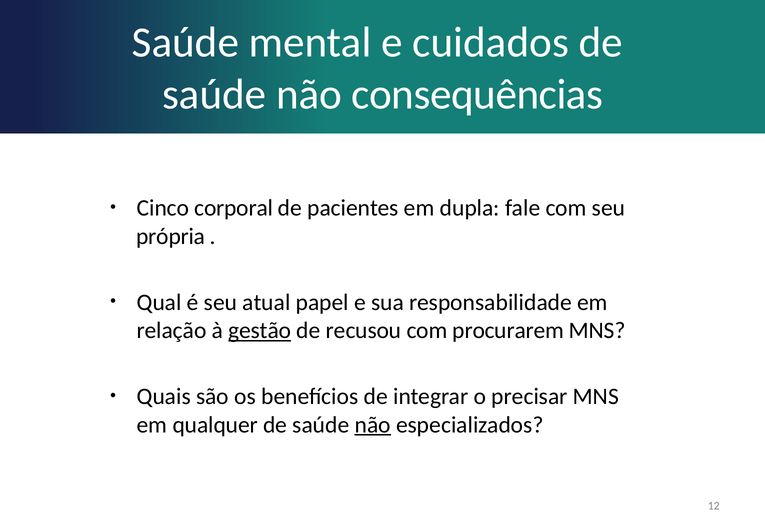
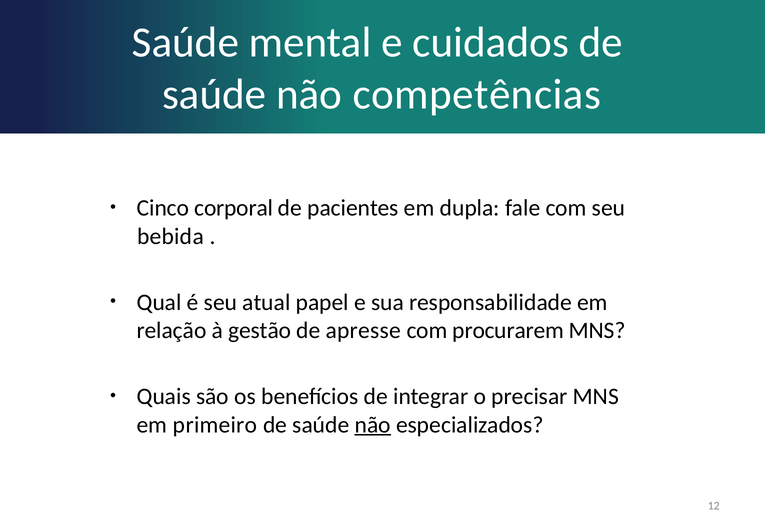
consequências: consequências -> competências
própria: própria -> bebida
gestão underline: present -> none
recusou: recusou -> apresse
qualquer: qualquer -> primeiro
